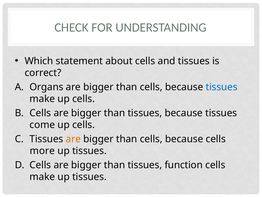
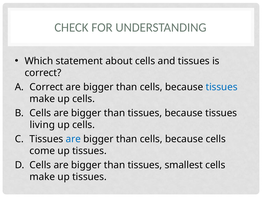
Organs at (46, 87): Organs -> Correct
come: come -> living
are at (73, 139) colour: orange -> blue
more: more -> come
function: function -> smallest
